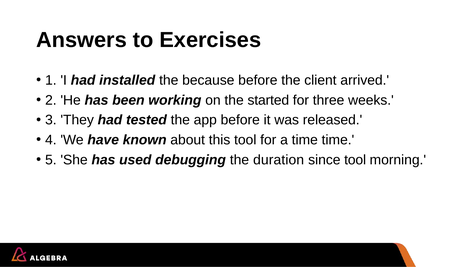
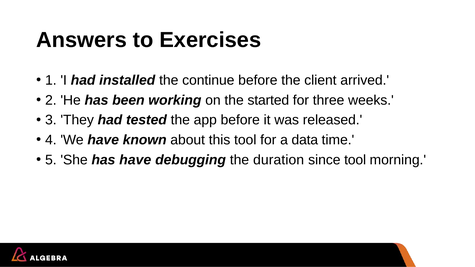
because: because -> continue
a time: time -> data
has used: used -> have
